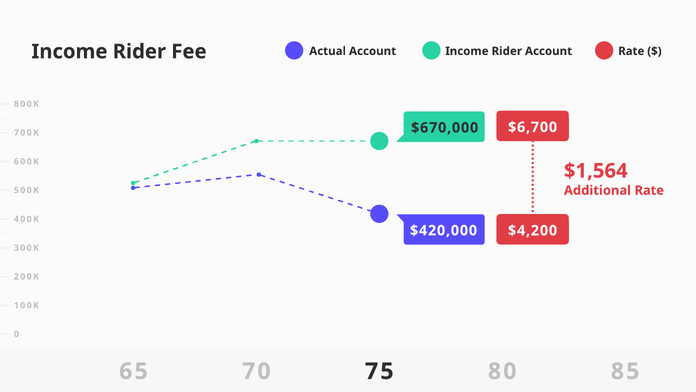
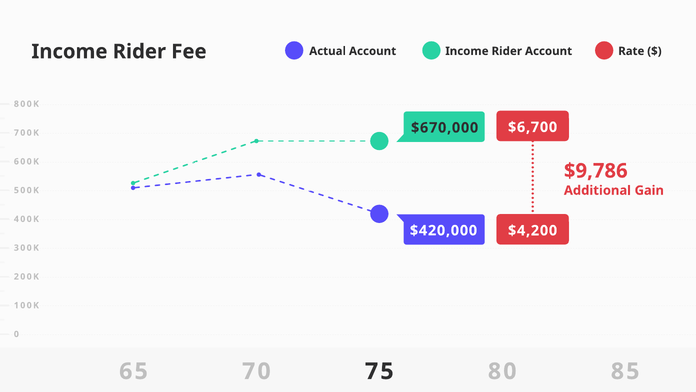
$1,564: $1,564 -> $9,786
Additional Rate: Rate -> Gain
